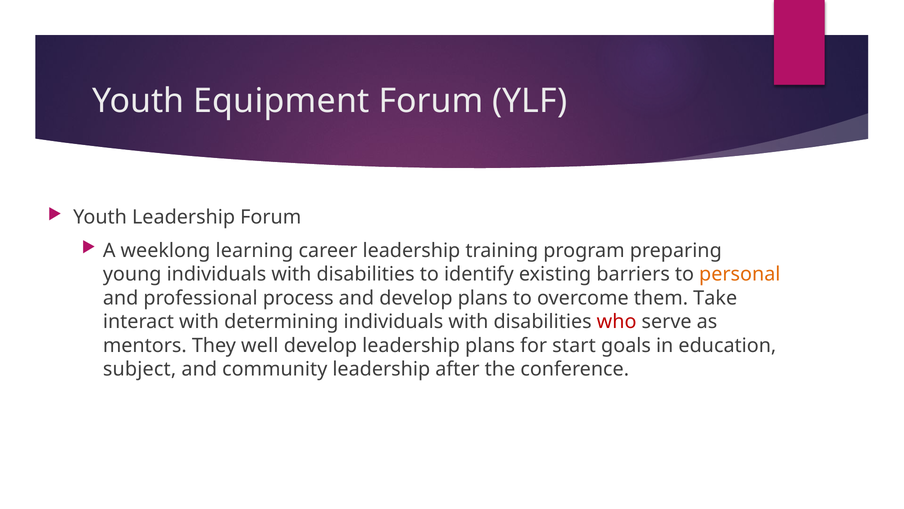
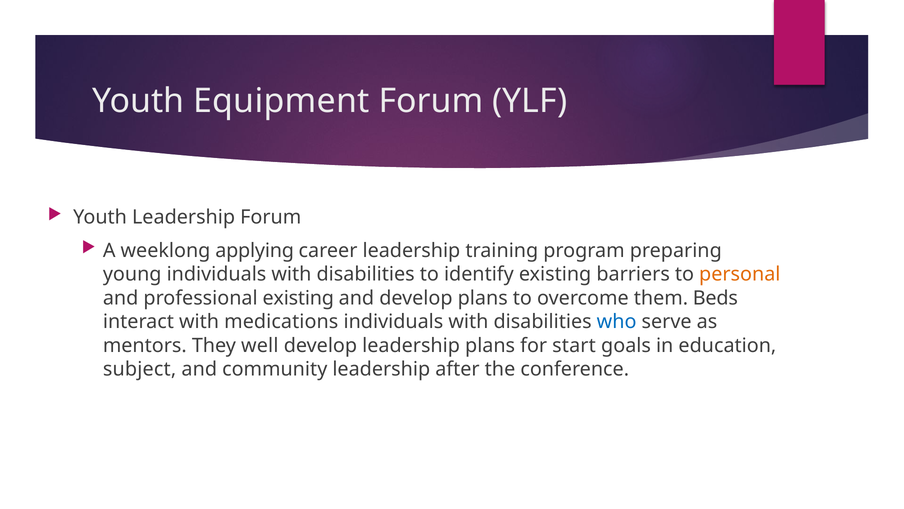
learning: learning -> applying
professional process: process -> existing
Take: Take -> Beds
determining: determining -> medications
who colour: red -> blue
